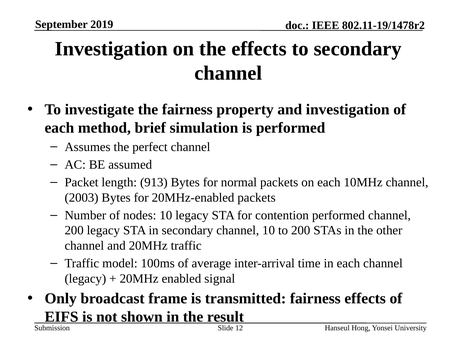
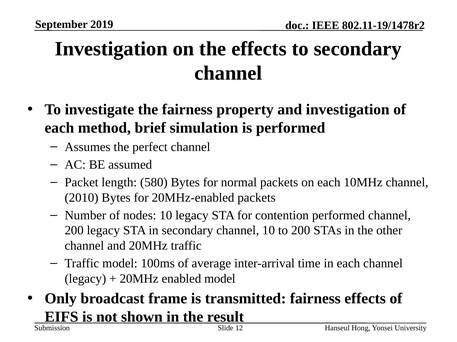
913: 913 -> 580
2003: 2003 -> 2010
enabled signal: signal -> model
